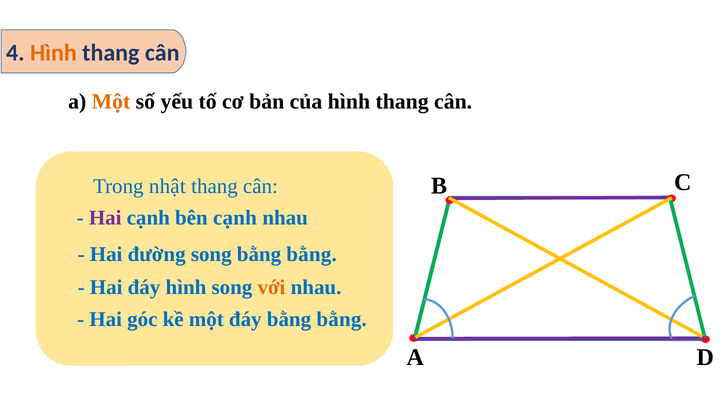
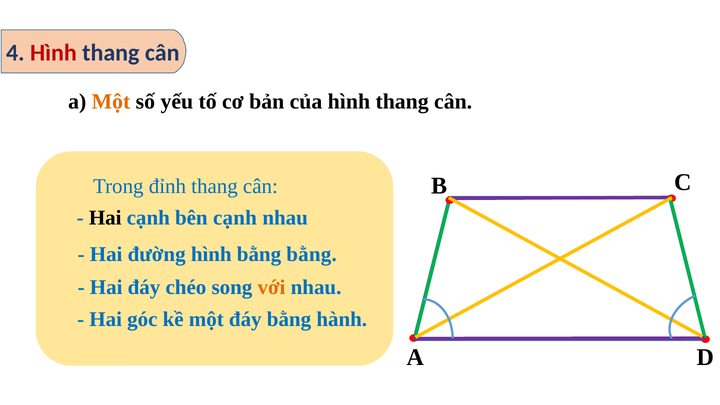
Hình at (53, 53) colour: orange -> red
nhật: nhật -> đỉnh
Hai at (105, 218) colour: purple -> black
đường song: song -> hình
đáy hình: hình -> chéo
đáy bằng bằng: bằng -> hành
